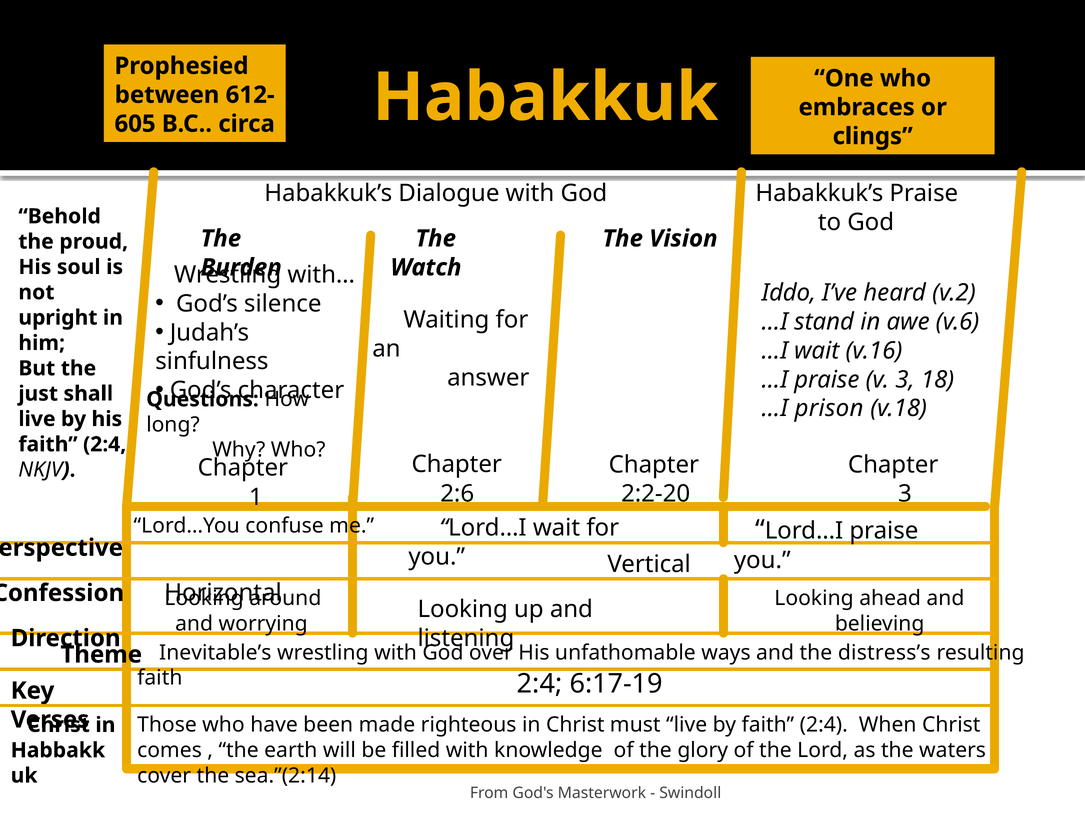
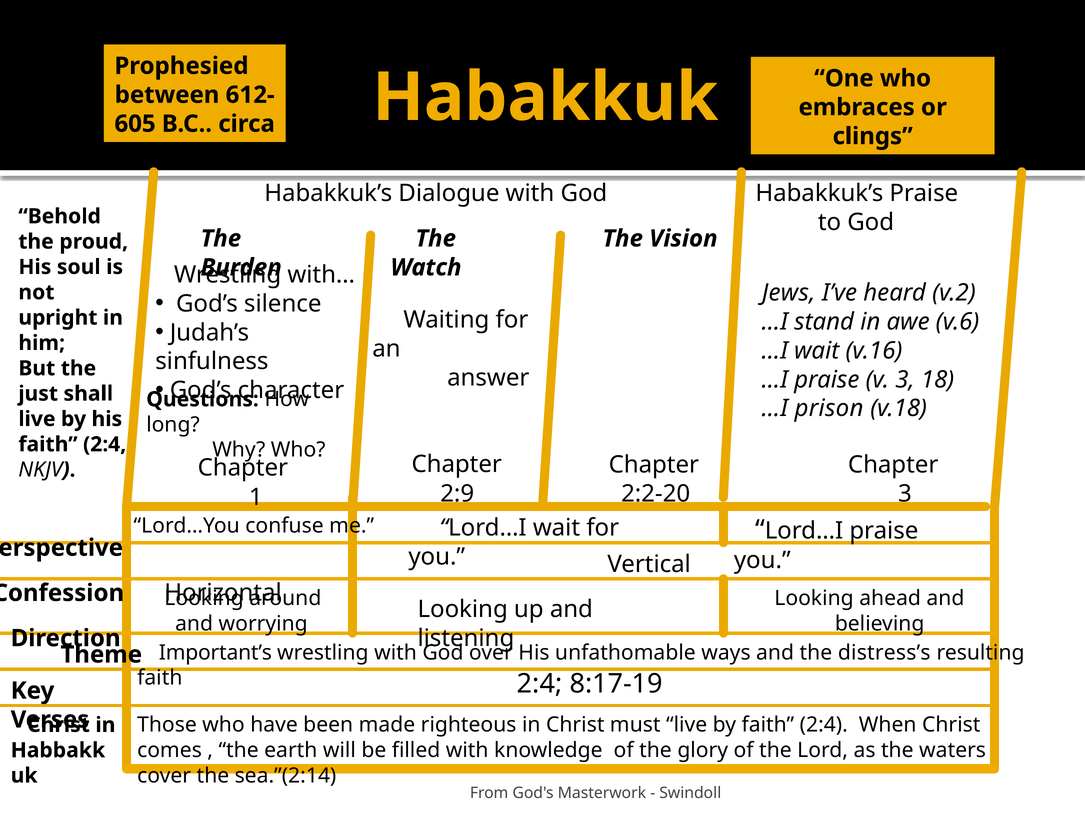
Iddo: Iddo -> Jews
2:6: 2:6 -> 2:9
Inevitable’s: Inevitable’s -> Important’s
6:17-19: 6:17-19 -> 8:17-19
